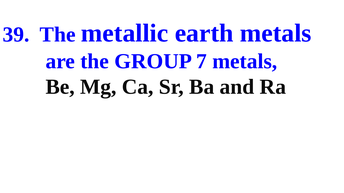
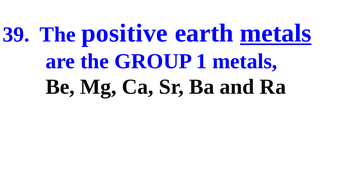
metallic: metallic -> positive
metals at (276, 33) underline: none -> present
7: 7 -> 1
